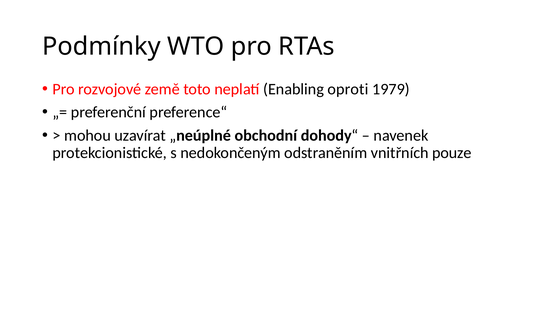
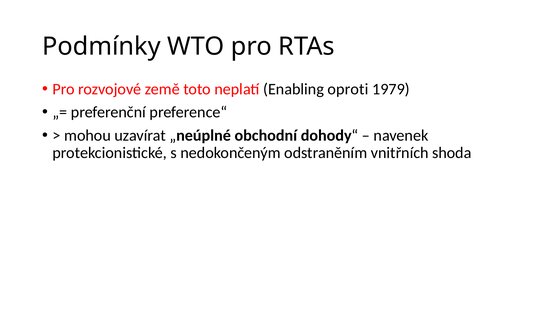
pouze: pouze -> shoda
